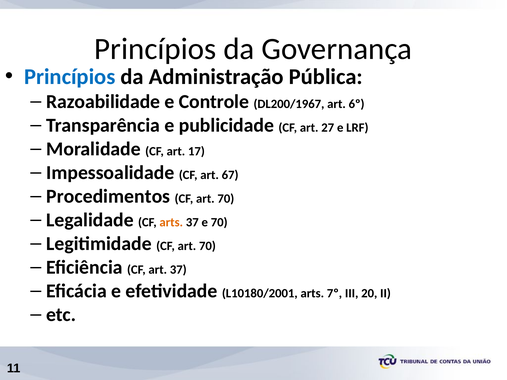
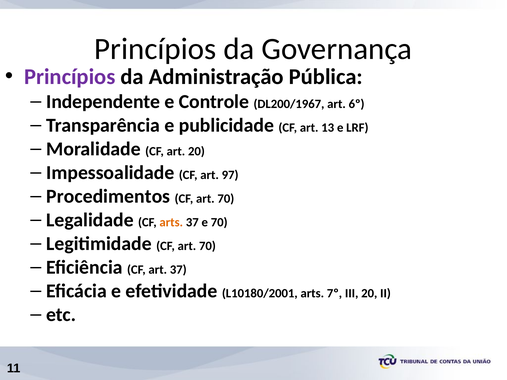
Princípios at (70, 77) colour: blue -> purple
Razoabilidade: Razoabilidade -> Independente
27: 27 -> 13
art 17: 17 -> 20
67: 67 -> 97
